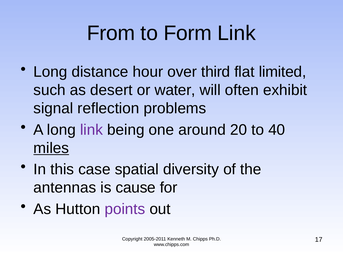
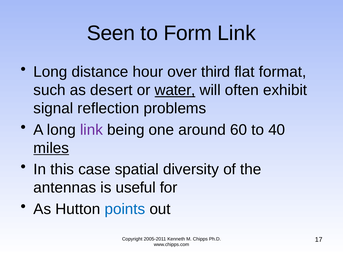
From: From -> Seen
limited: limited -> format
water underline: none -> present
20: 20 -> 60
cause: cause -> useful
points colour: purple -> blue
